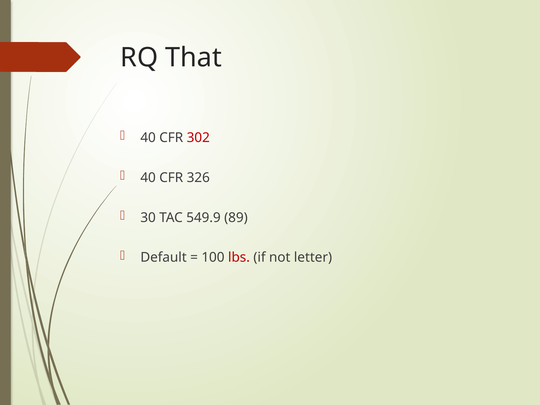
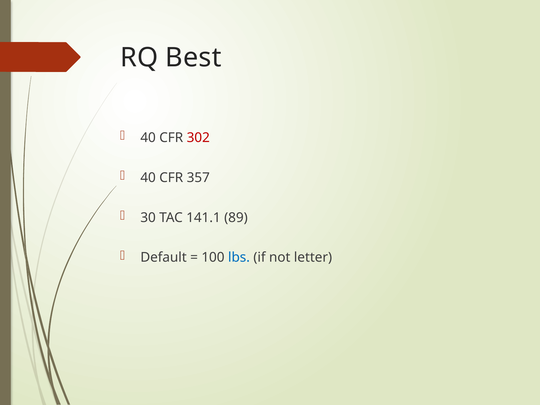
That: That -> Best
326: 326 -> 357
549.9: 549.9 -> 141.1
lbs colour: red -> blue
